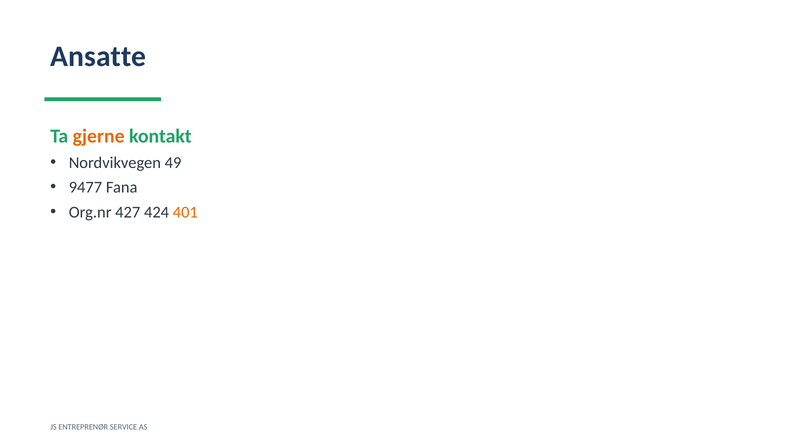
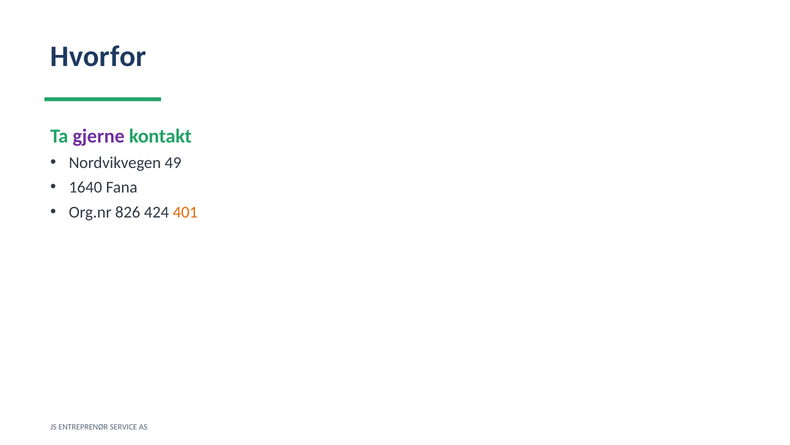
Ansatte: Ansatte -> Hvorfor
gjerne colour: orange -> purple
9477: 9477 -> 1640
427: 427 -> 826
